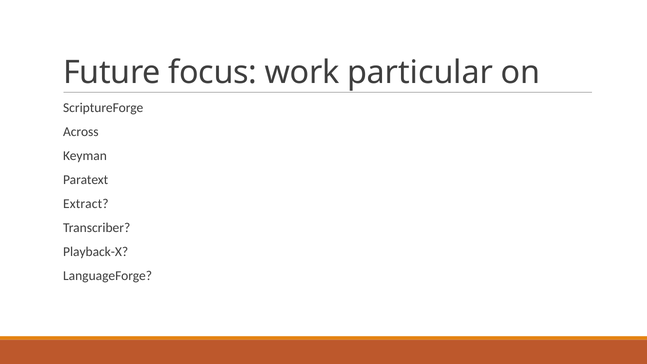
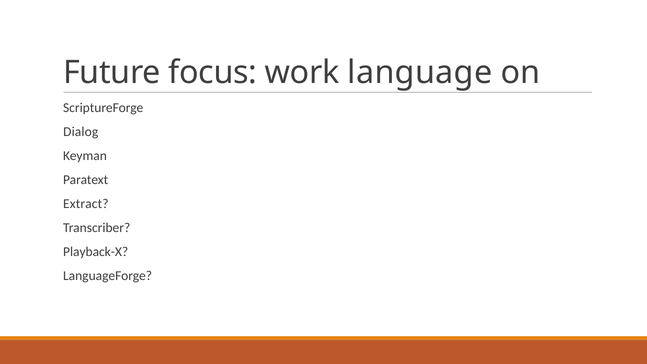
particular: particular -> language
Across: Across -> Dialog
